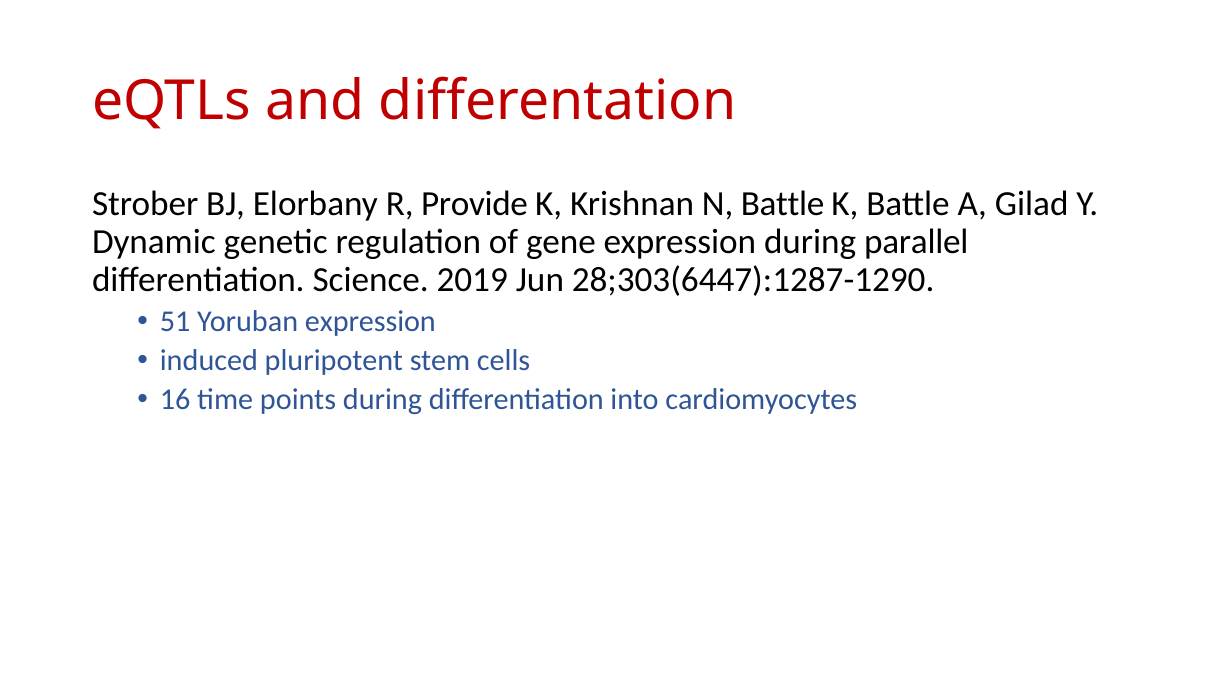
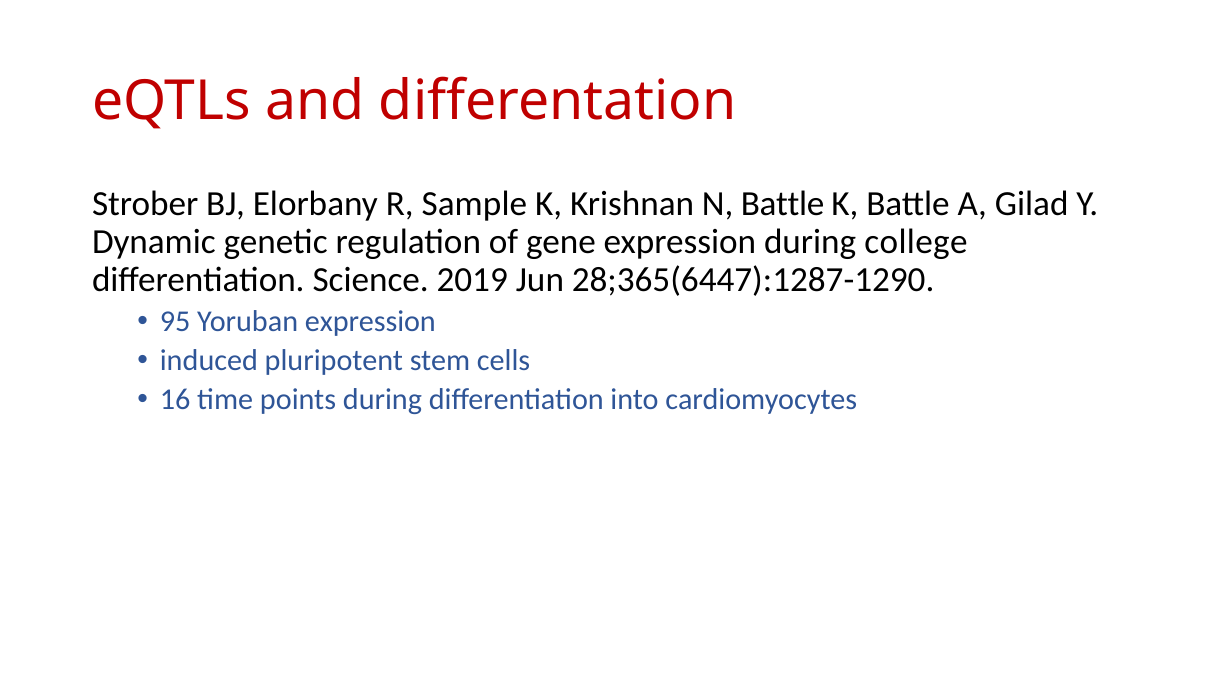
Provide: Provide -> Sample
parallel: parallel -> college
28;303(6447):1287-1290: 28;303(6447):1287-1290 -> 28;365(6447):1287-1290
51: 51 -> 95
